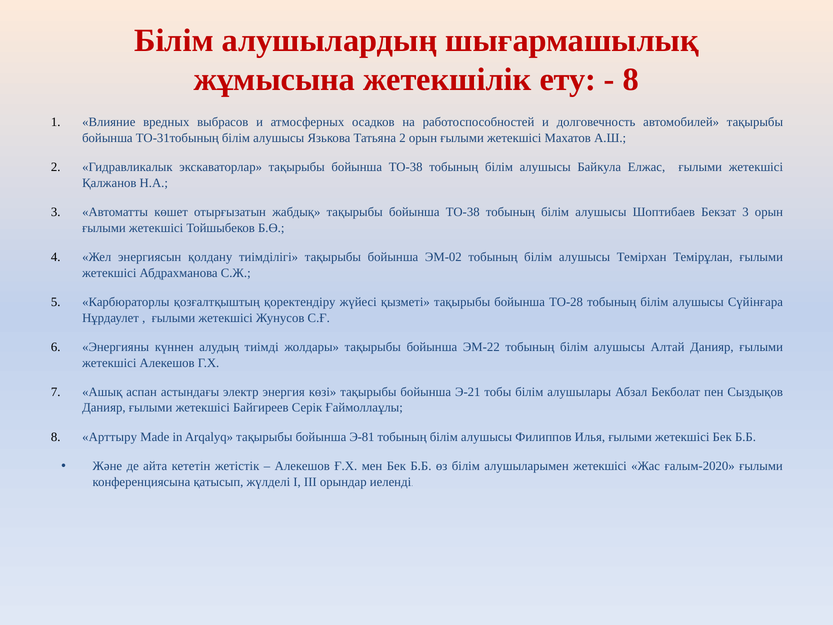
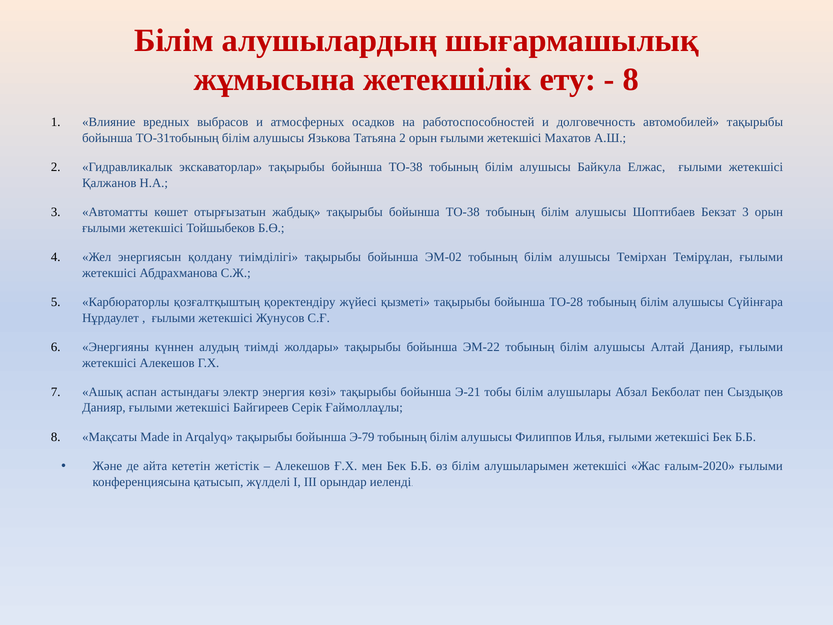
Арттыру: Арттыру -> Мақсаты
Э-81: Э-81 -> Э-79
